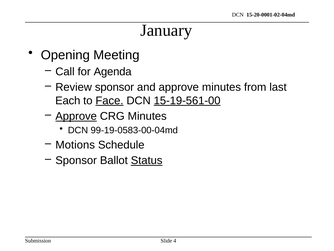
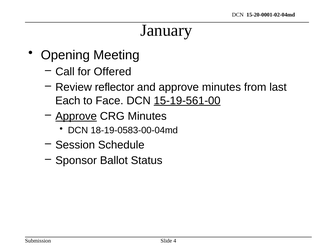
Agenda: Agenda -> Offered
Review sponsor: sponsor -> reflector
Face underline: present -> none
99-19-0583-00-04md: 99-19-0583-00-04md -> 18-19-0583-00-04md
Motions: Motions -> Session
Status underline: present -> none
